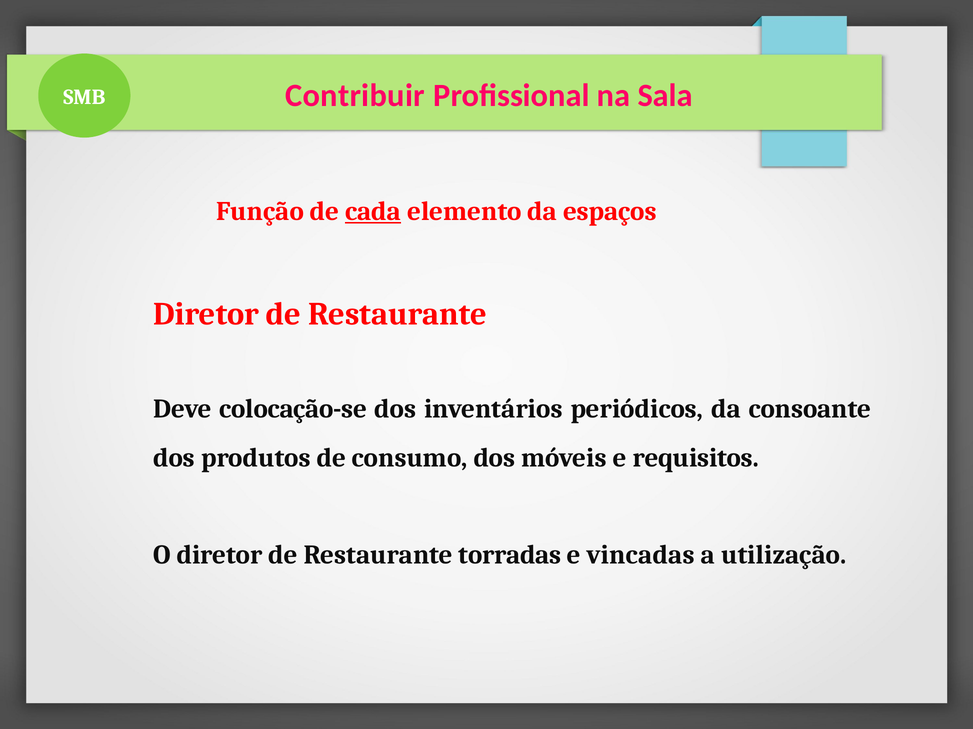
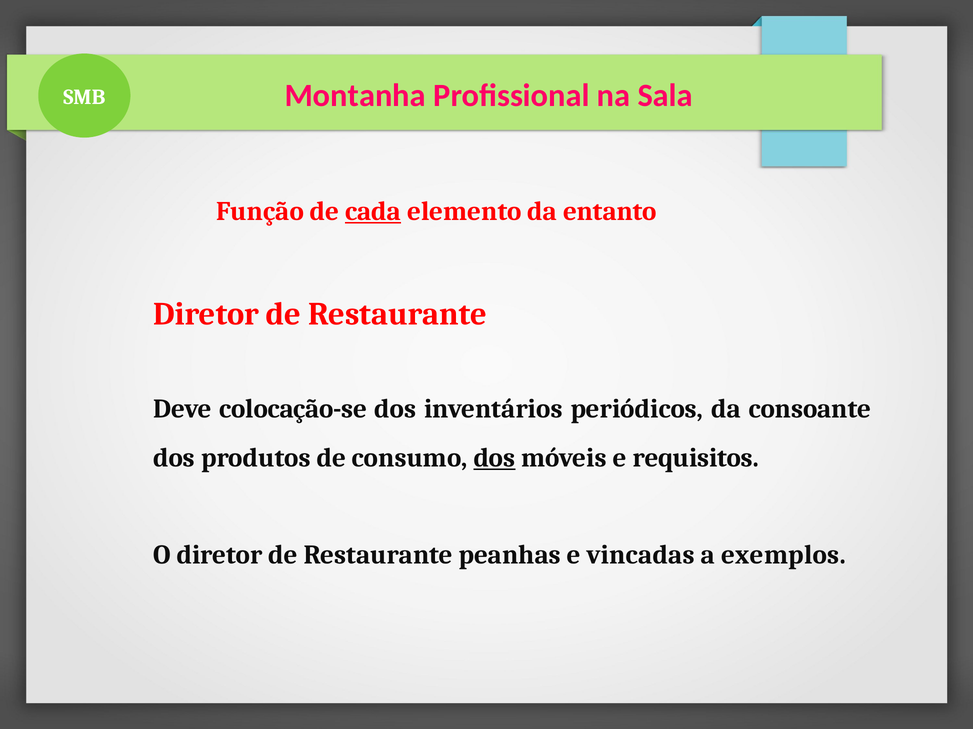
Contribuir: Contribuir -> Montanha
espaços: espaços -> entanto
dos at (494, 458) underline: none -> present
torradas: torradas -> peanhas
utilização: utilização -> exemplos
